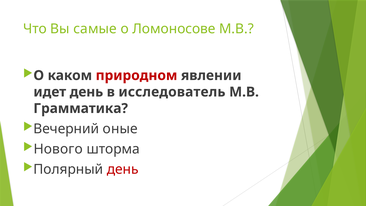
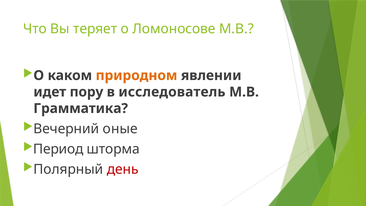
самые: самые -> теряет
природном colour: red -> orange
идет день: день -> пору
Нового: Нового -> Период
